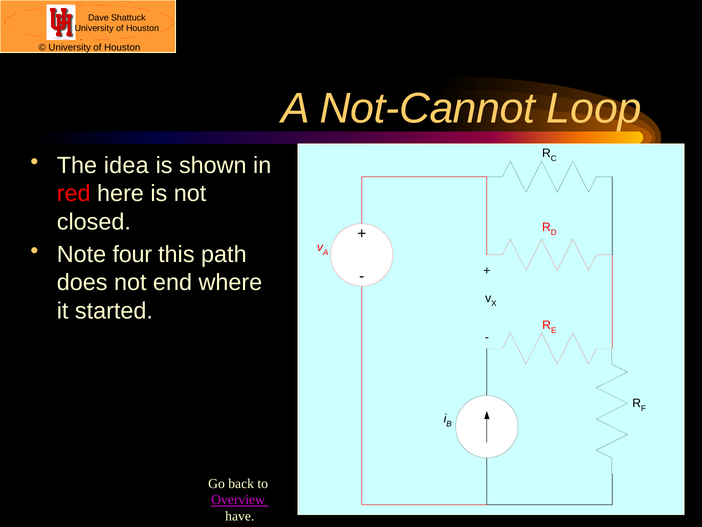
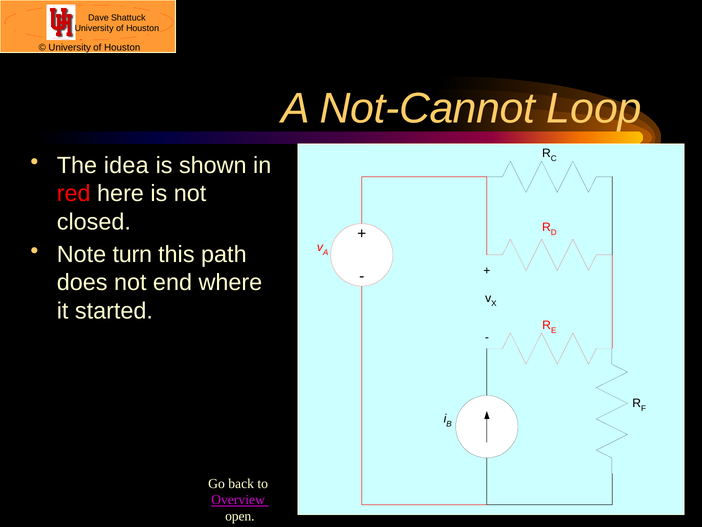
four: four -> turn
have: have -> open
